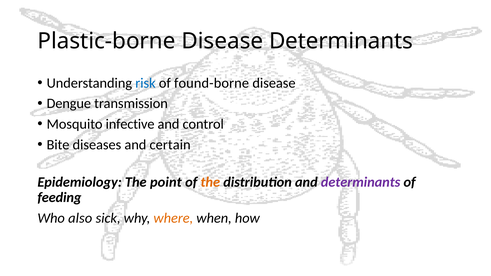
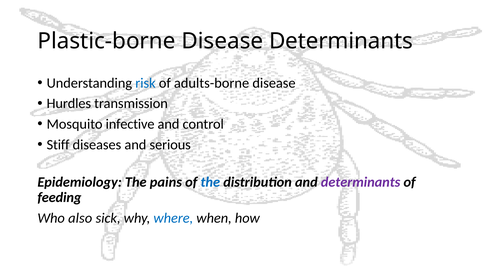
found-borne: found-borne -> adults-borne
Dengue: Dengue -> Hurdles
Bite: Bite -> Stiff
certain: certain -> serious
point: point -> pains
the at (210, 182) colour: orange -> blue
where colour: orange -> blue
